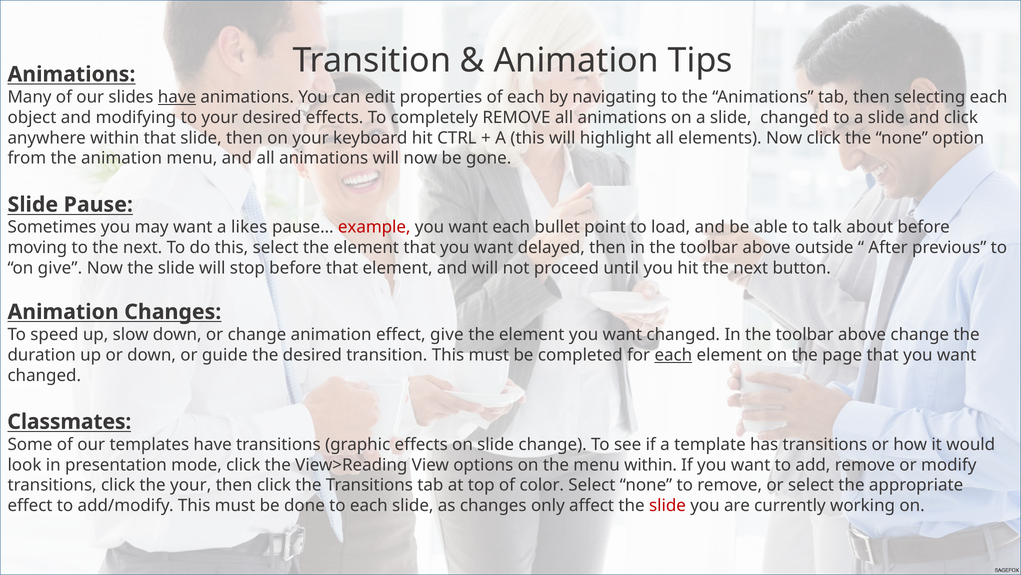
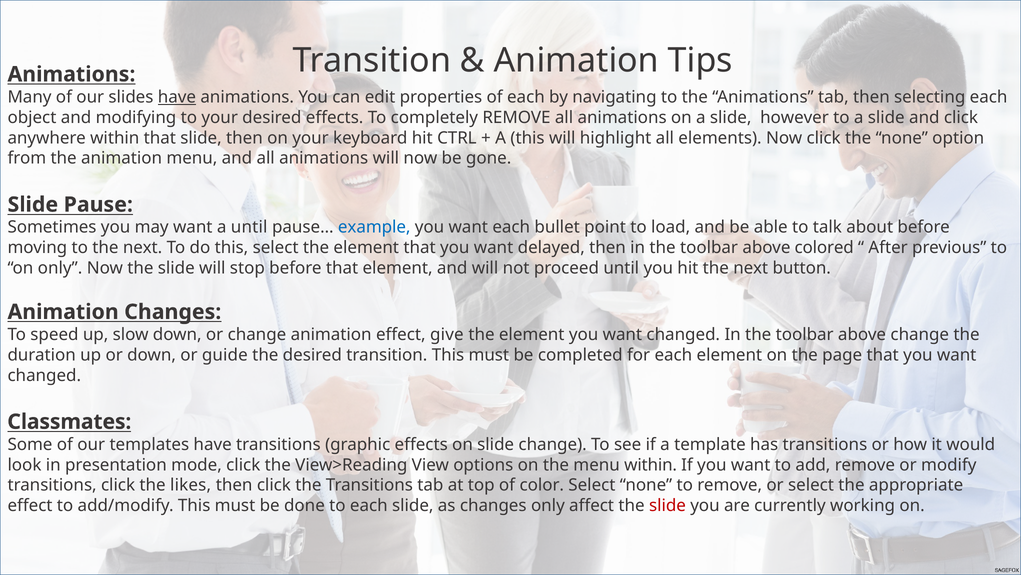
slide changed: changed -> however
a likes: likes -> until
example colour: red -> blue
outside: outside -> colored
on give: give -> only
each at (673, 355) underline: present -> none
the your: your -> likes
